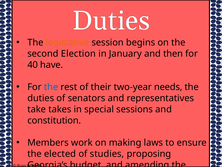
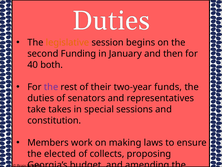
Election: Election -> Funding
have: have -> both
the at (51, 87) colour: blue -> purple
needs: needs -> funds
studies: studies -> collects
